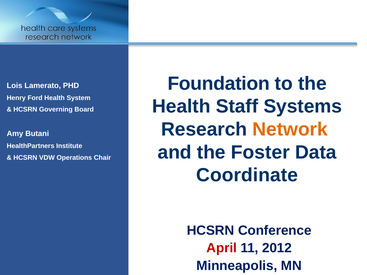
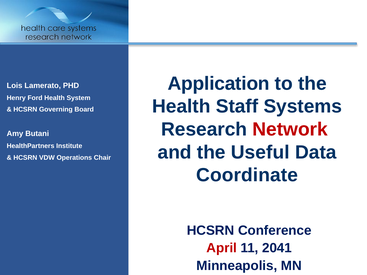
Foundation: Foundation -> Application
Network colour: orange -> red
Foster: Foster -> Useful
2012: 2012 -> 2041
